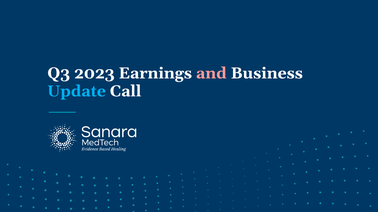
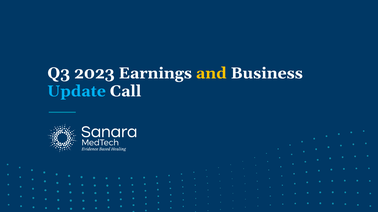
and colour: pink -> yellow
